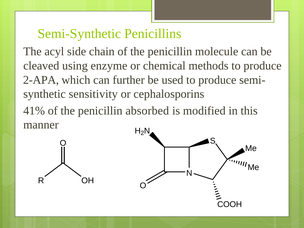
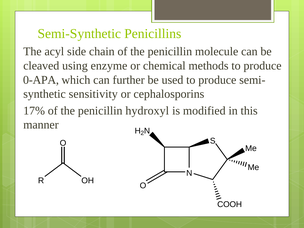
2-APA: 2-APA -> 0-APA
41%: 41% -> 17%
absorbed: absorbed -> hydroxyl
